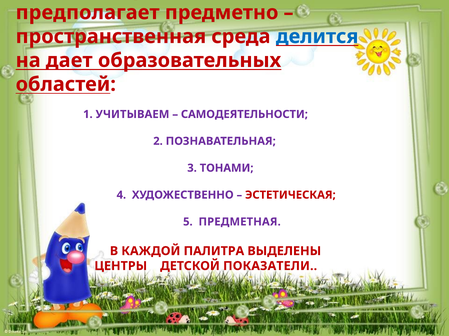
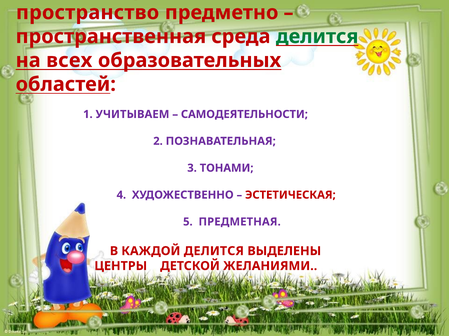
предполагает: предполагает -> пространство
делится at (317, 37) colour: blue -> green
дает: дает -> всех
КАЖДОЙ ПАЛИТРА: ПАЛИТРА -> ДЕЛИТСЯ
ПОКАЗАТЕЛИ: ПОКАЗАТЕЛИ -> ЖЕЛАНИЯМИ
